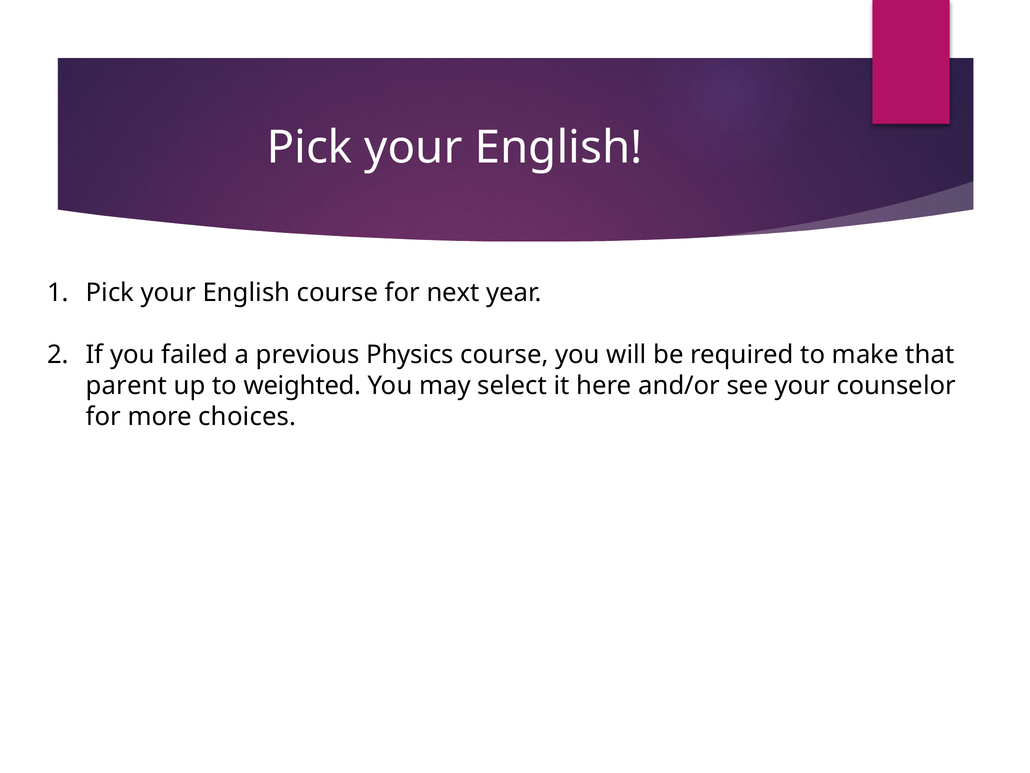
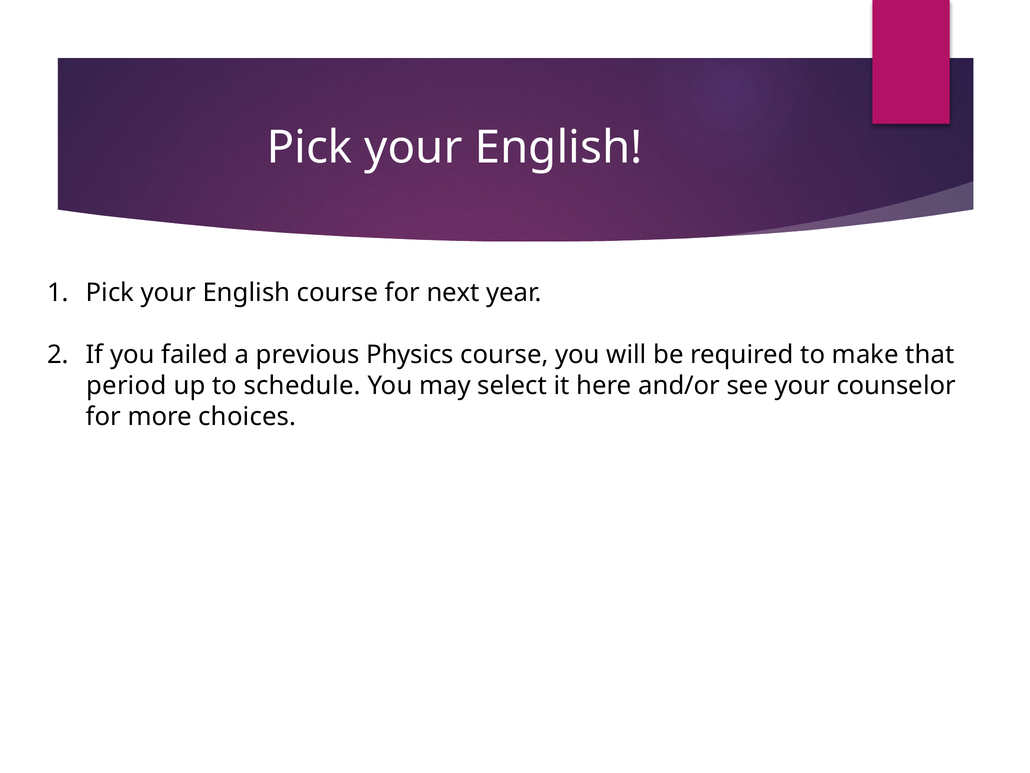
parent: parent -> period
weighted: weighted -> schedule
